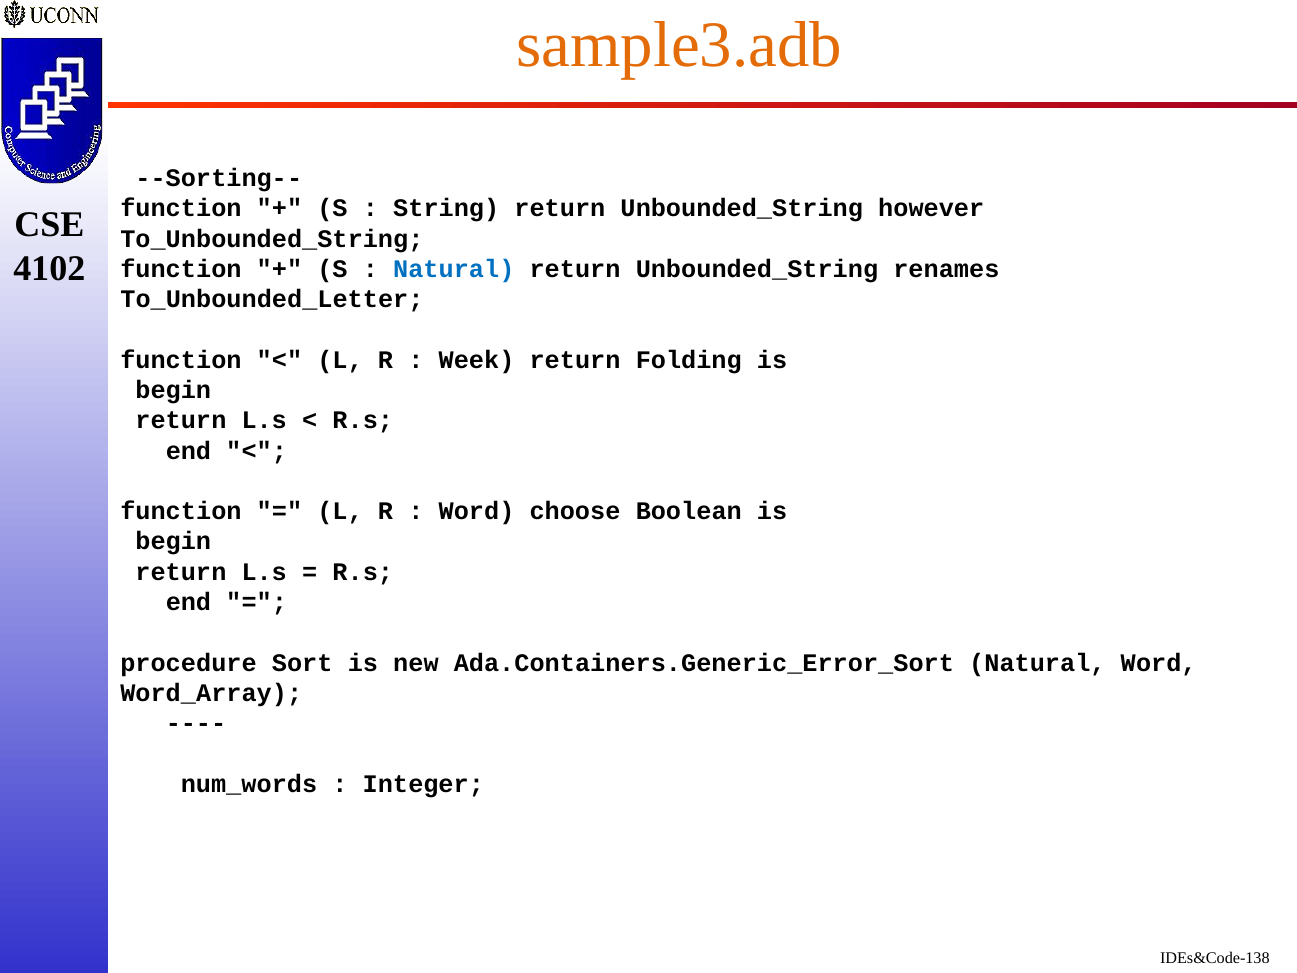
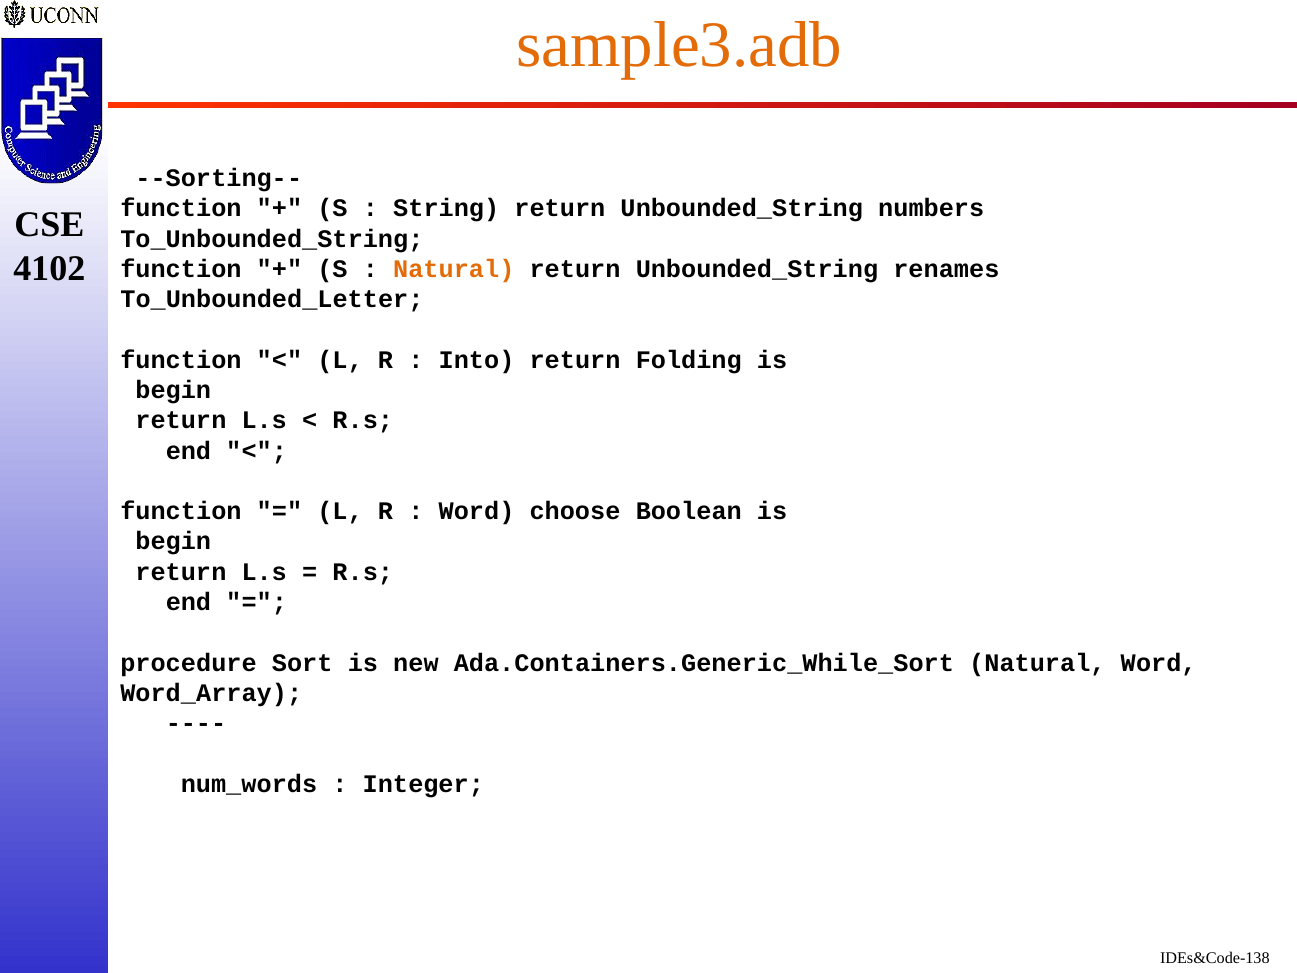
however: however -> numbers
Natural at (454, 269) colour: blue -> orange
Week: Week -> Into
Ada.Containers.Generic_Error_Sort: Ada.Containers.Generic_Error_Sort -> Ada.Containers.Generic_While_Sort
